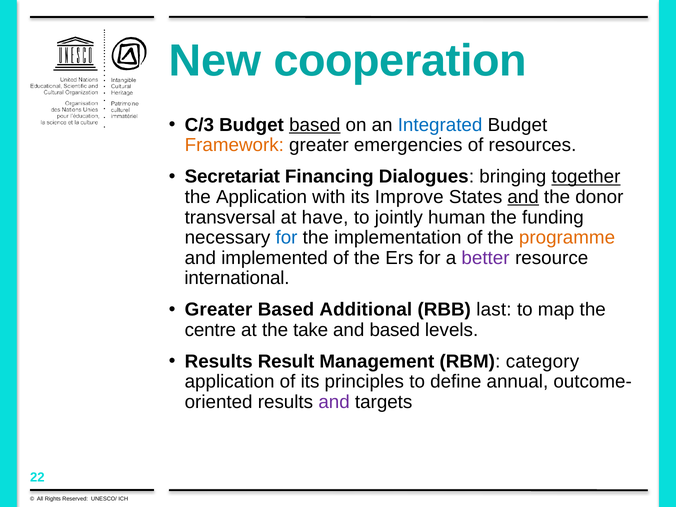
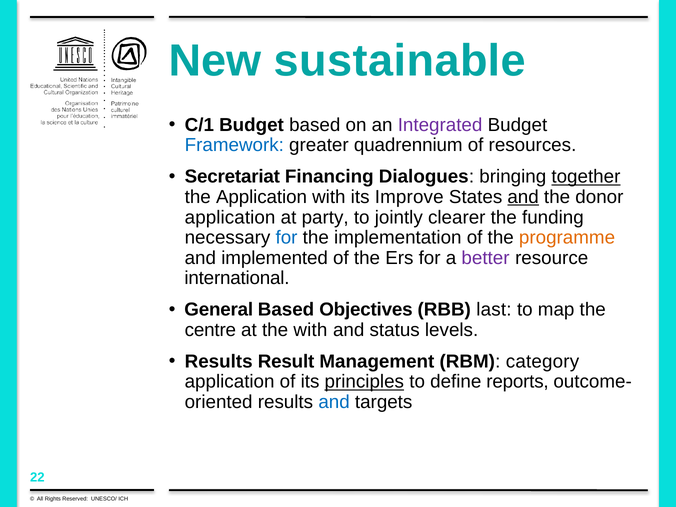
cooperation: cooperation -> sustainable
C/3: C/3 -> C/1
based at (315, 125) underline: present -> none
Integrated colour: blue -> purple
Framework colour: orange -> blue
emergencies: emergencies -> quadrennium
transversal at (230, 217): transversal -> application
have: have -> party
human: human -> clearer
Greater at (219, 310): Greater -> General
Additional: Additional -> Objectives
the take: take -> with
and based: based -> status
principles underline: none -> present
annual: annual -> reports
and at (334, 402) colour: purple -> blue
